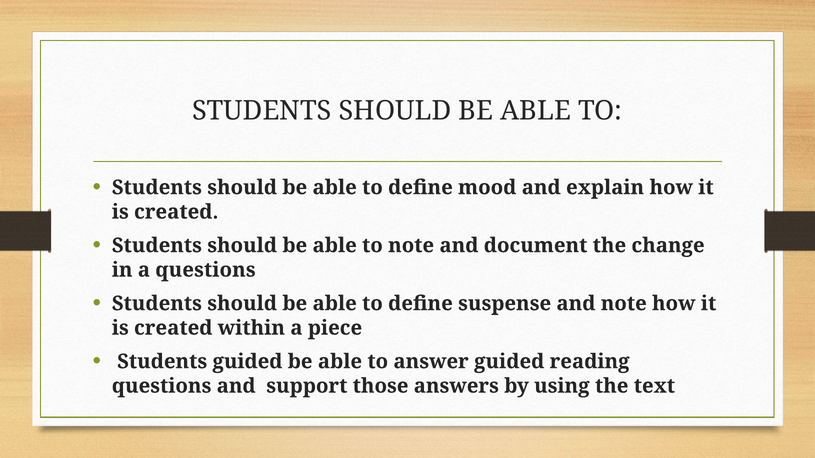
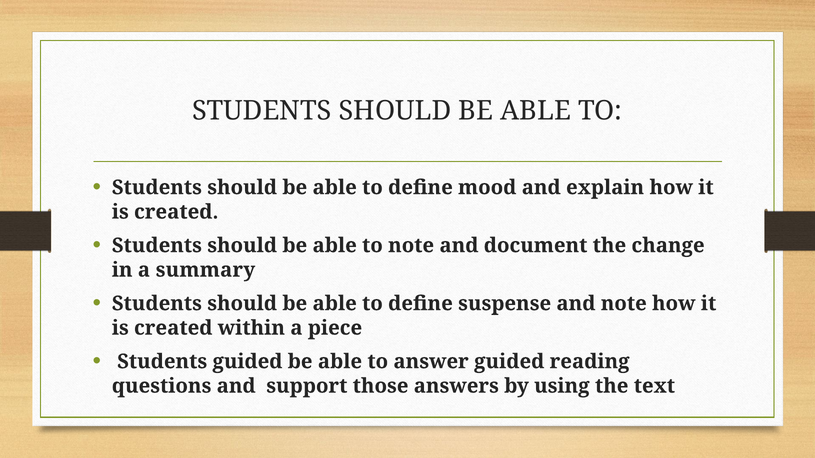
a questions: questions -> summary
